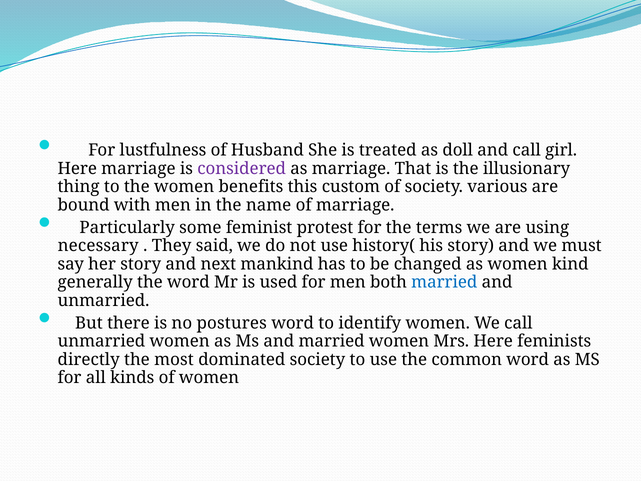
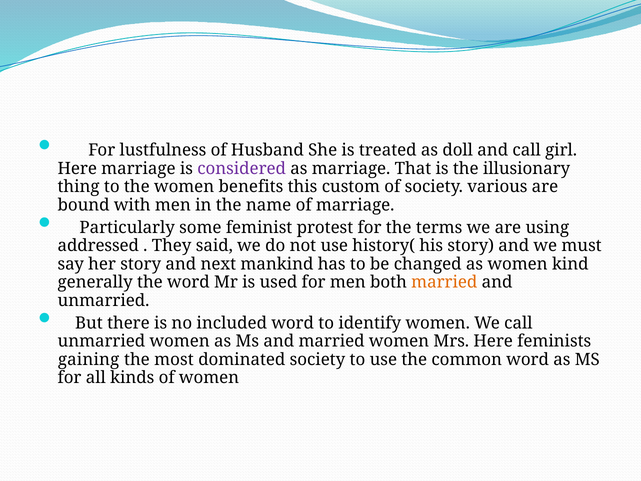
necessary: necessary -> addressed
married at (444, 282) colour: blue -> orange
postures: postures -> included
directly: directly -> gaining
